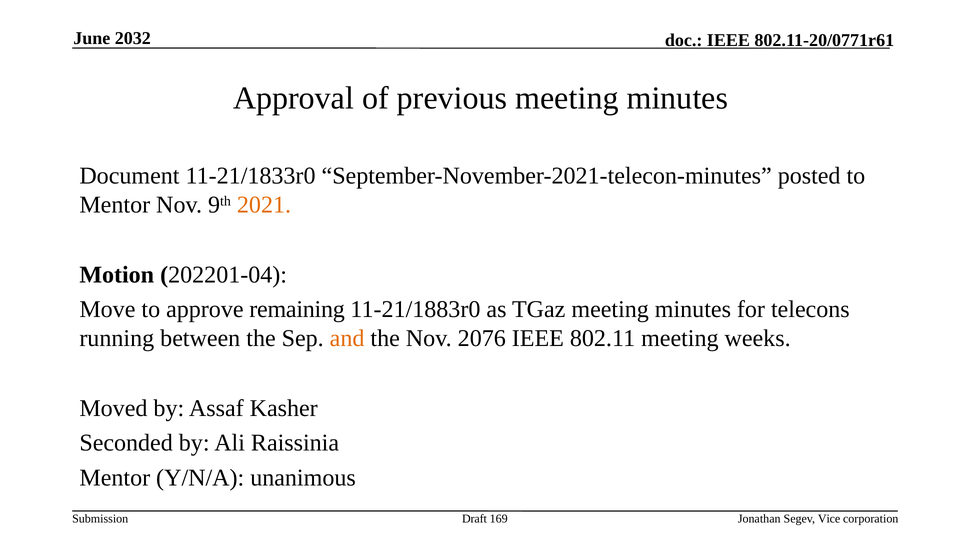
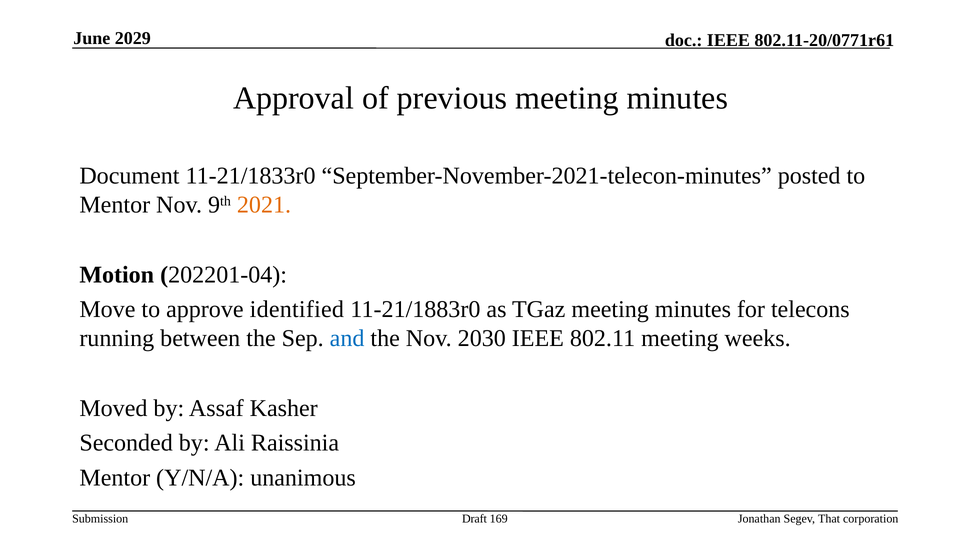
2032: 2032 -> 2029
remaining: remaining -> identified
and colour: orange -> blue
2076: 2076 -> 2030
Vice: Vice -> That
